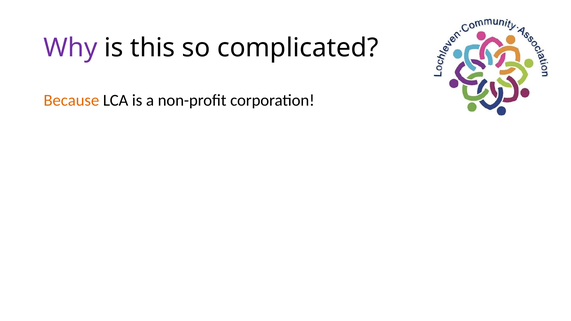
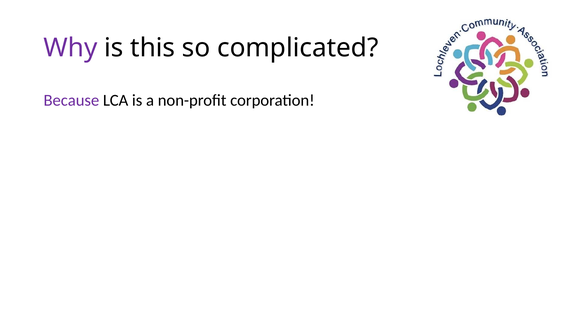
Because colour: orange -> purple
